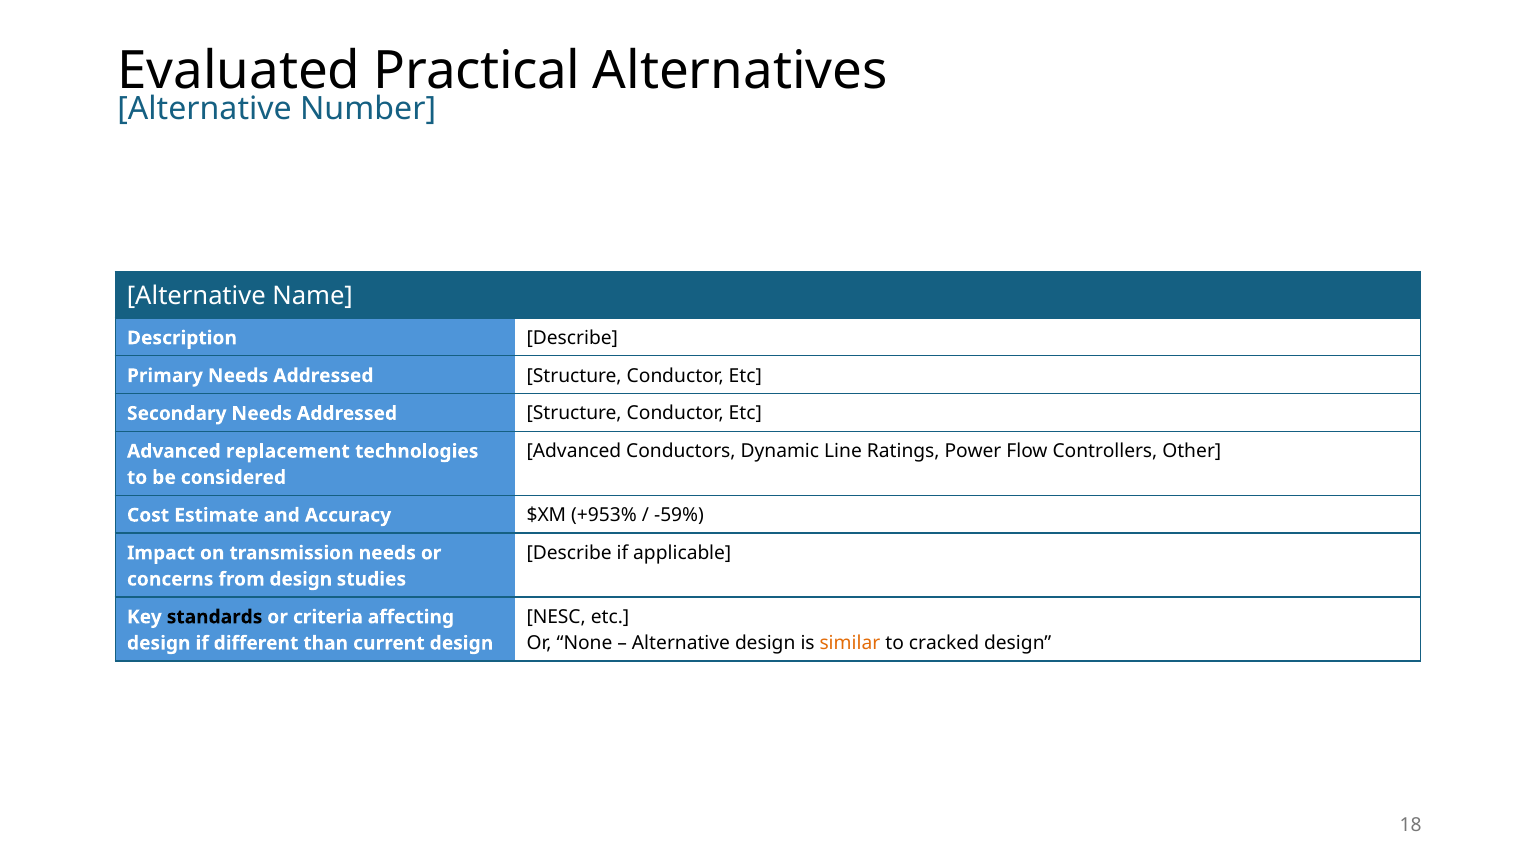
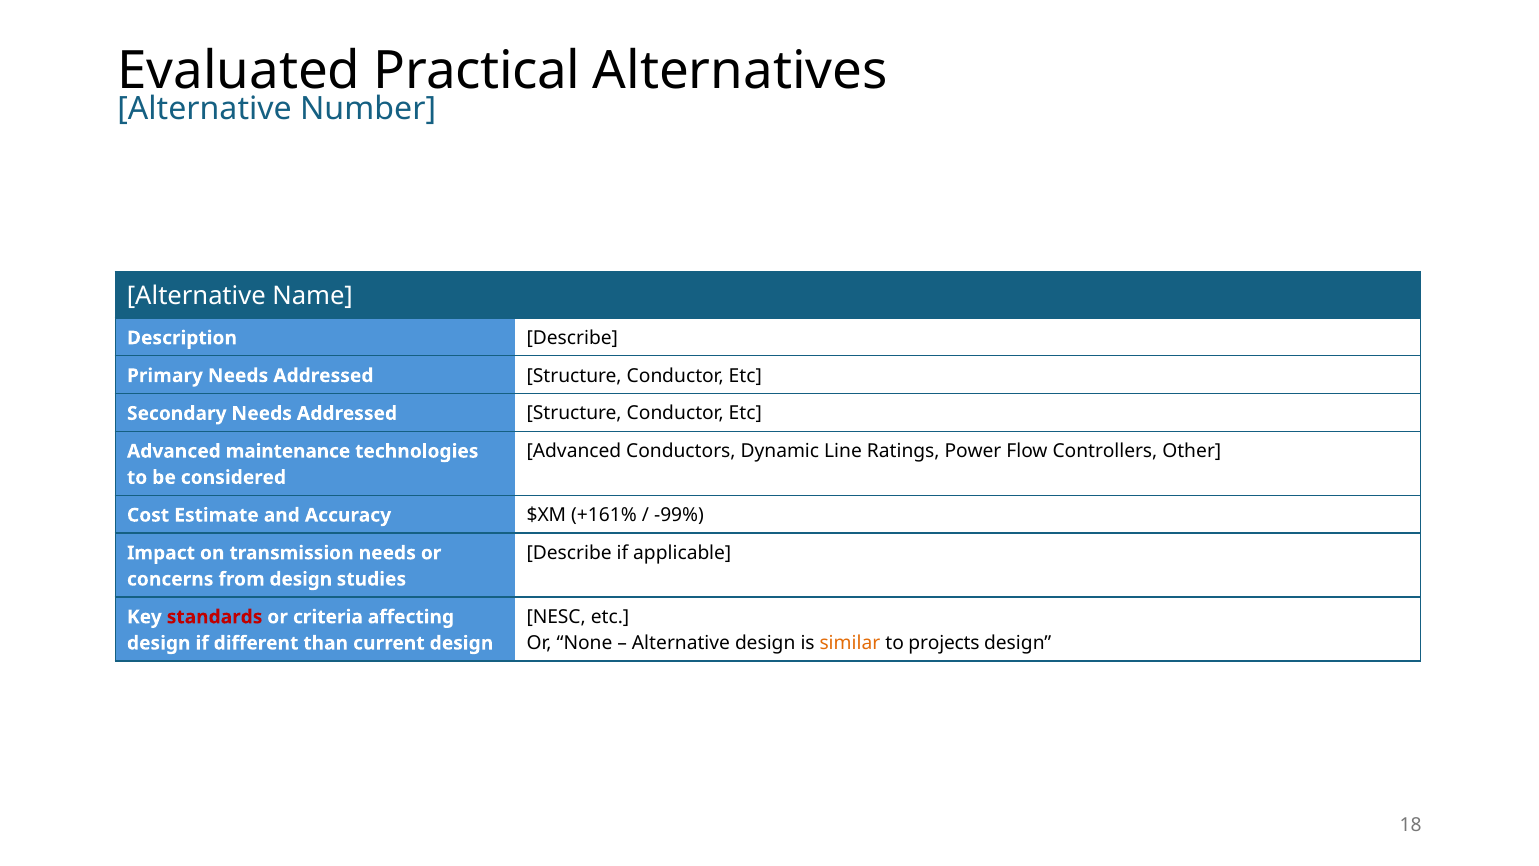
replacement: replacement -> maintenance
+953%: +953% -> +161%
-59%: -59% -> -99%
standards colour: black -> red
cracked: cracked -> projects
